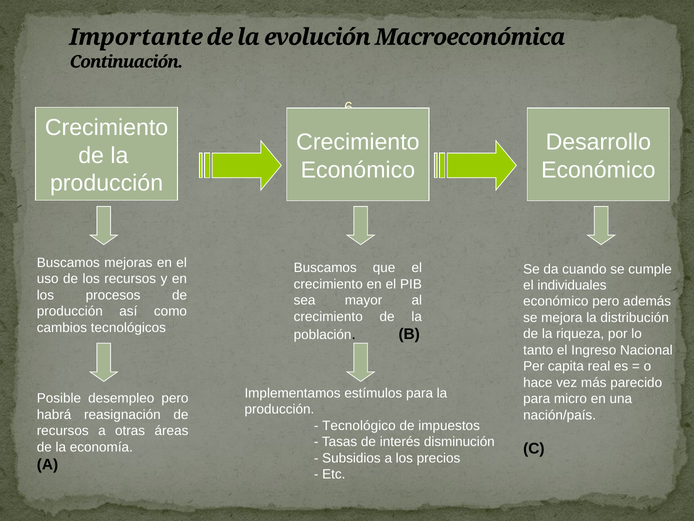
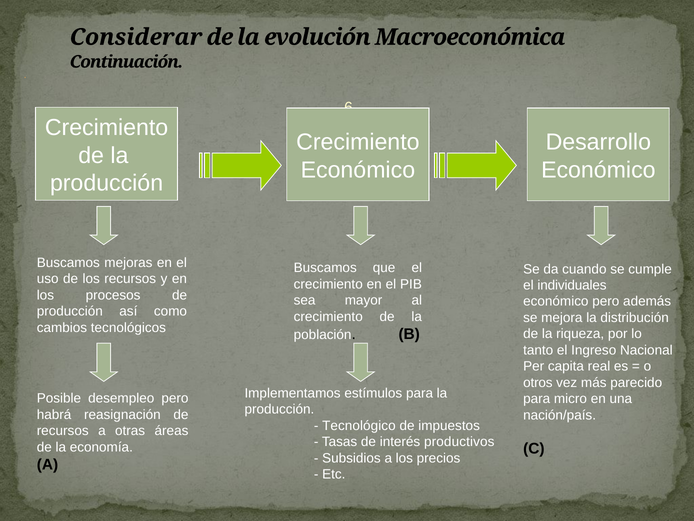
Importante: Importante -> Considerar
hace: hace -> otros
disminución: disminución -> productivos
